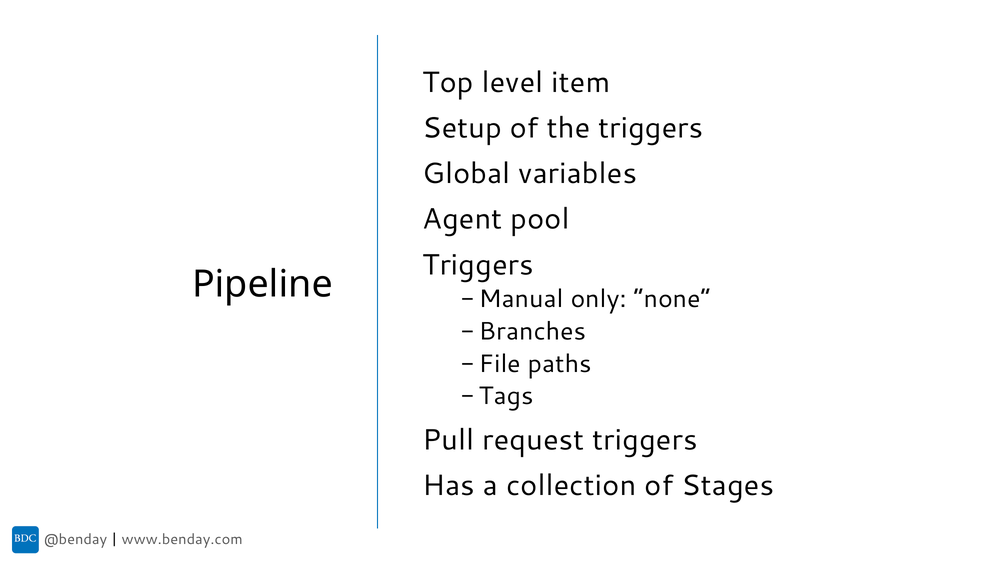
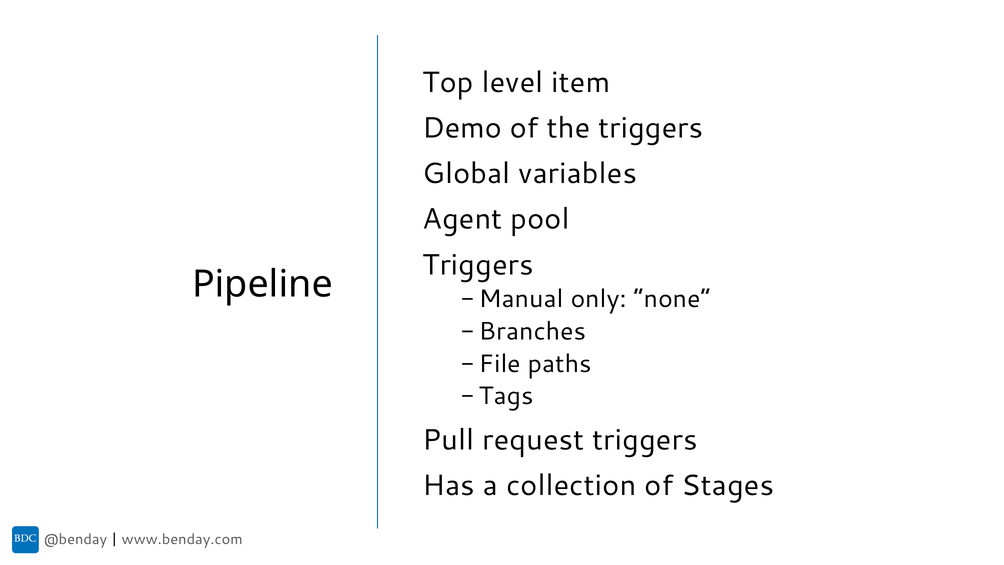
Setup: Setup -> Demo
